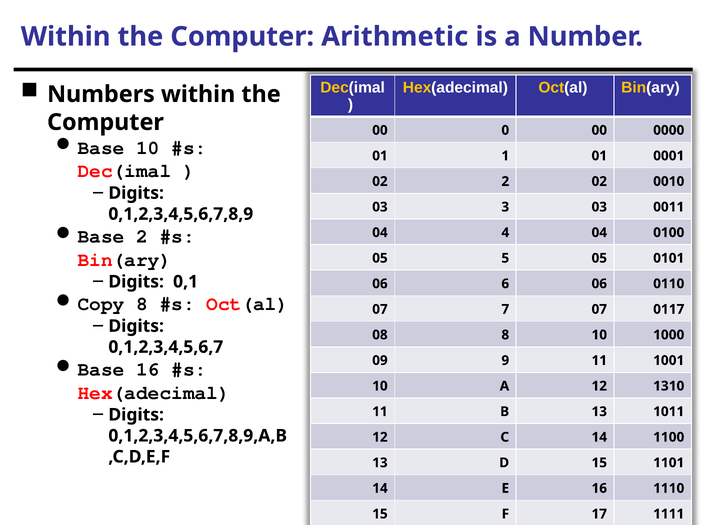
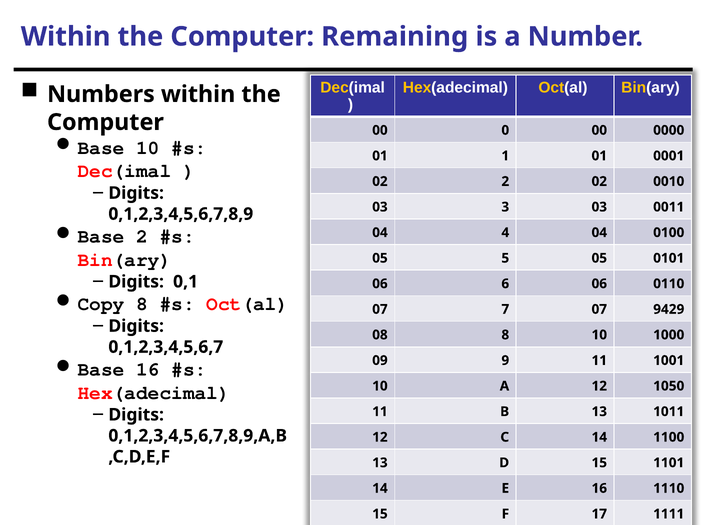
Arithmetic: Arithmetic -> Remaining
0117: 0117 -> 9429
1310: 1310 -> 1050
